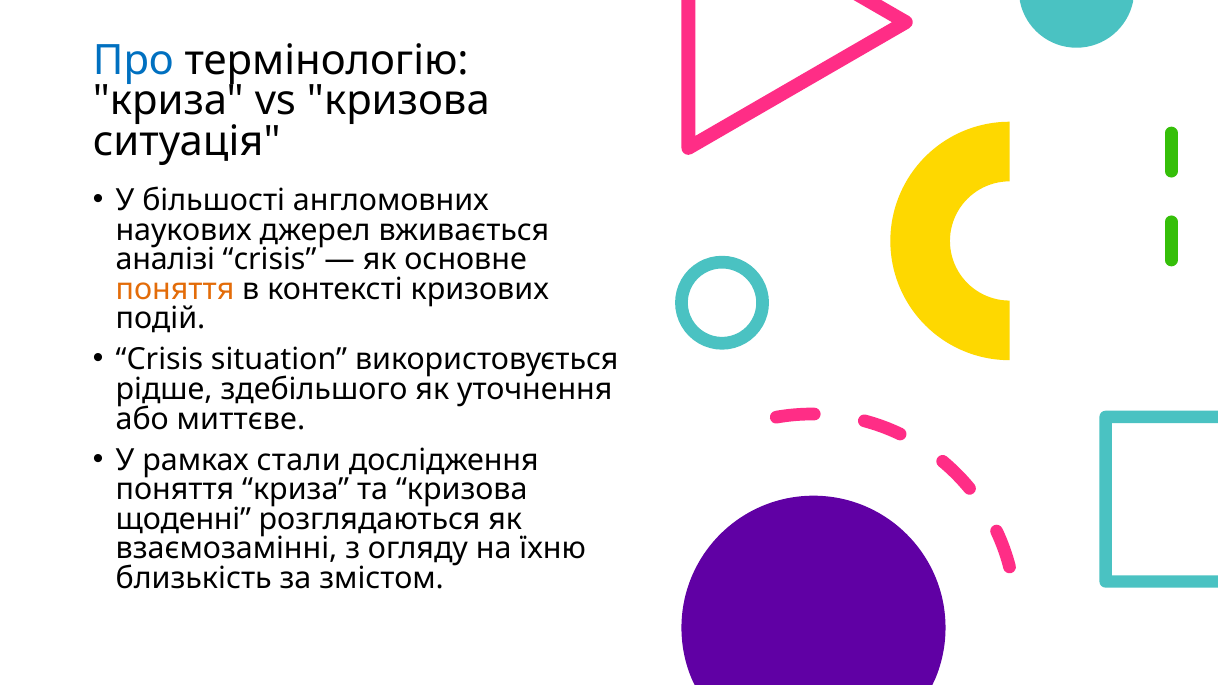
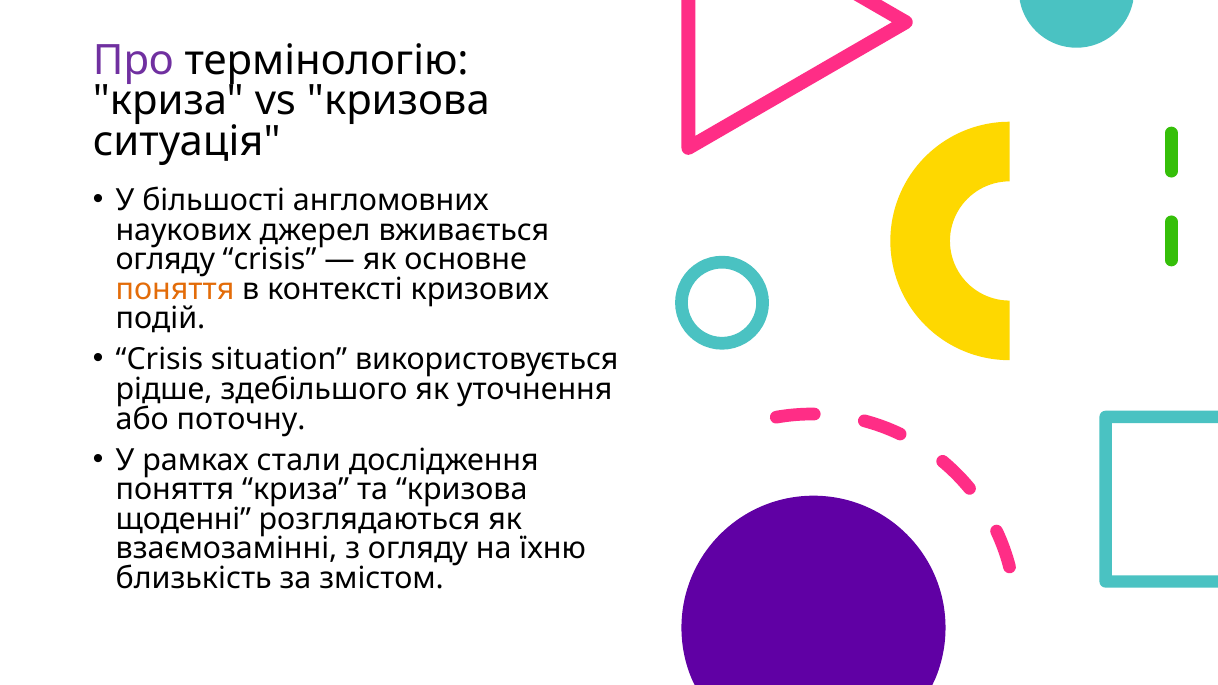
Про colour: blue -> purple
аналізі at (165, 260): аналізі -> огляду
миттєве: миттєве -> поточну
